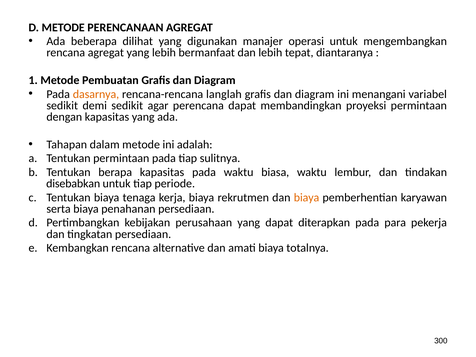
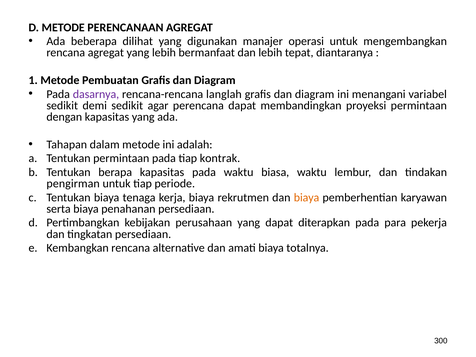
dasarnya colour: orange -> purple
sulitnya: sulitnya -> kontrak
disebabkan: disebabkan -> pengirman
